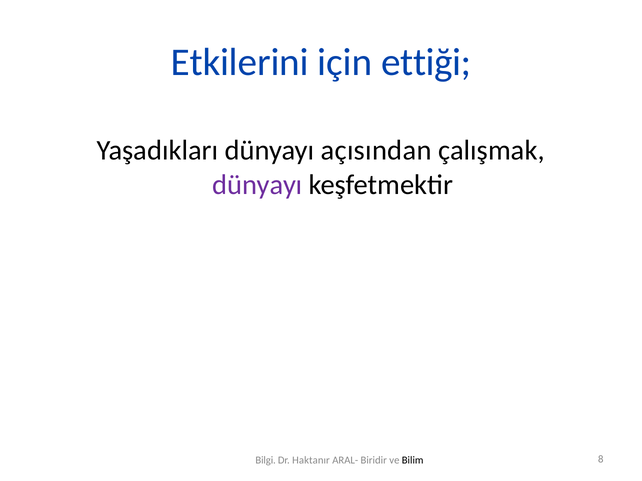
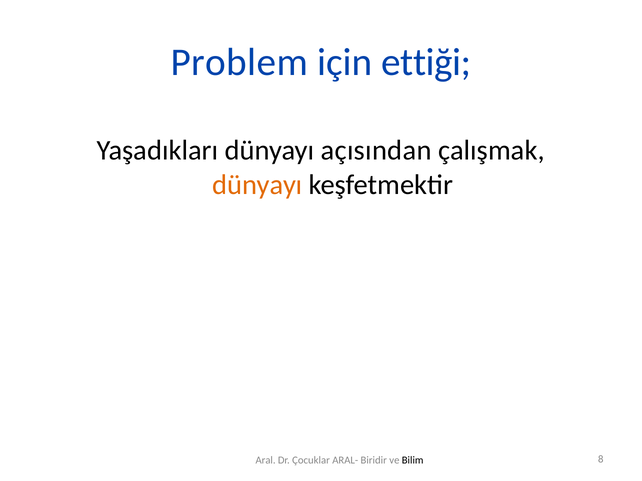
Etkilerini: Etkilerini -> Problem
dünyayı at (257, 185) colour: purple -> orange
Bilgi: Bilgi -> Aral
Haktanır: Haktanır -> Çocuklar
